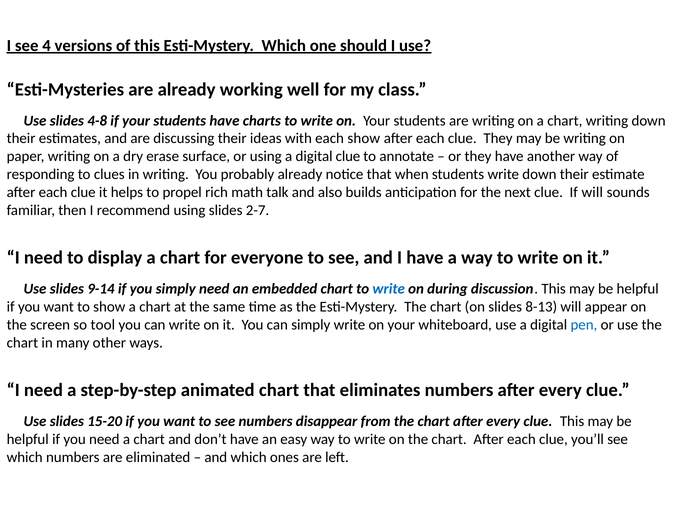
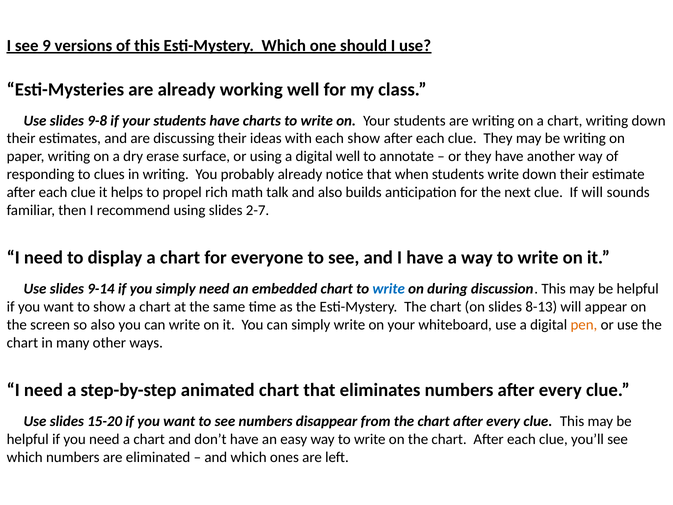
4: 4 -> 9
4-8: 4-8 -> 9-8
digital clue: clue -> well
so tool: tool -> also
pen colour: blue -> orange
